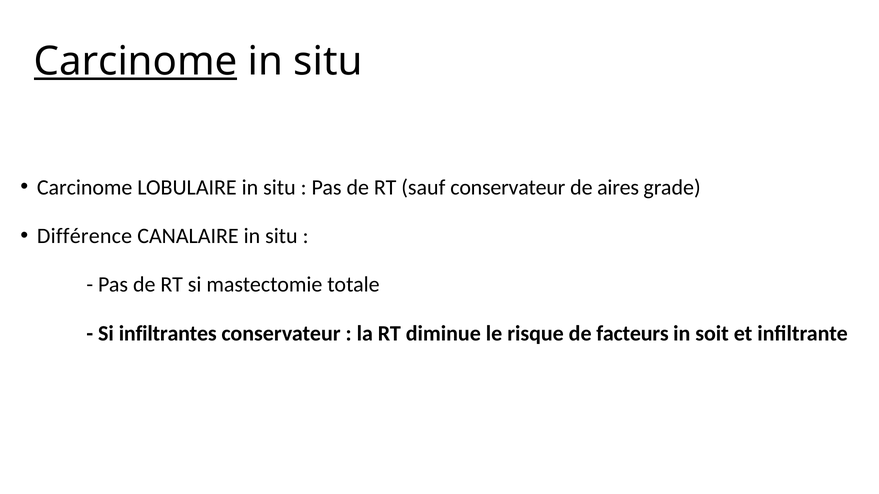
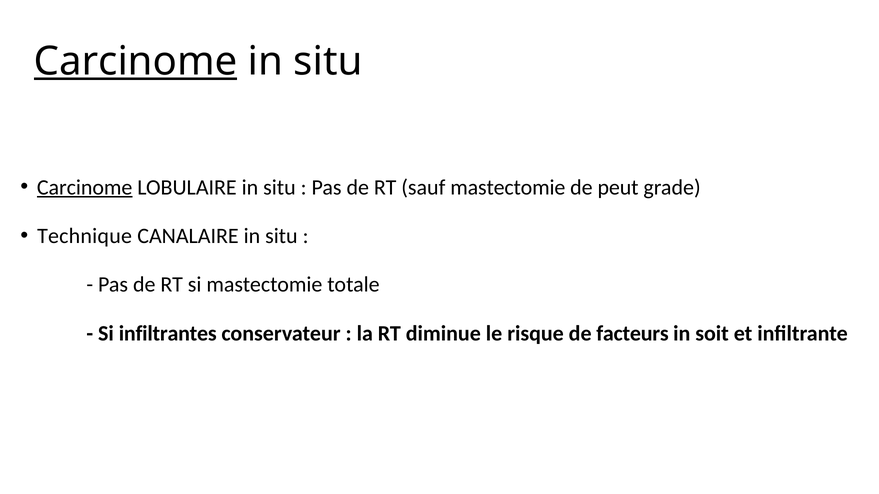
Carcinome at (85, 187) underline: none -> present
sauf conservateur: conservateur -> mastectomie
aires: aires -> peut
Différence: Différence -> Technique
